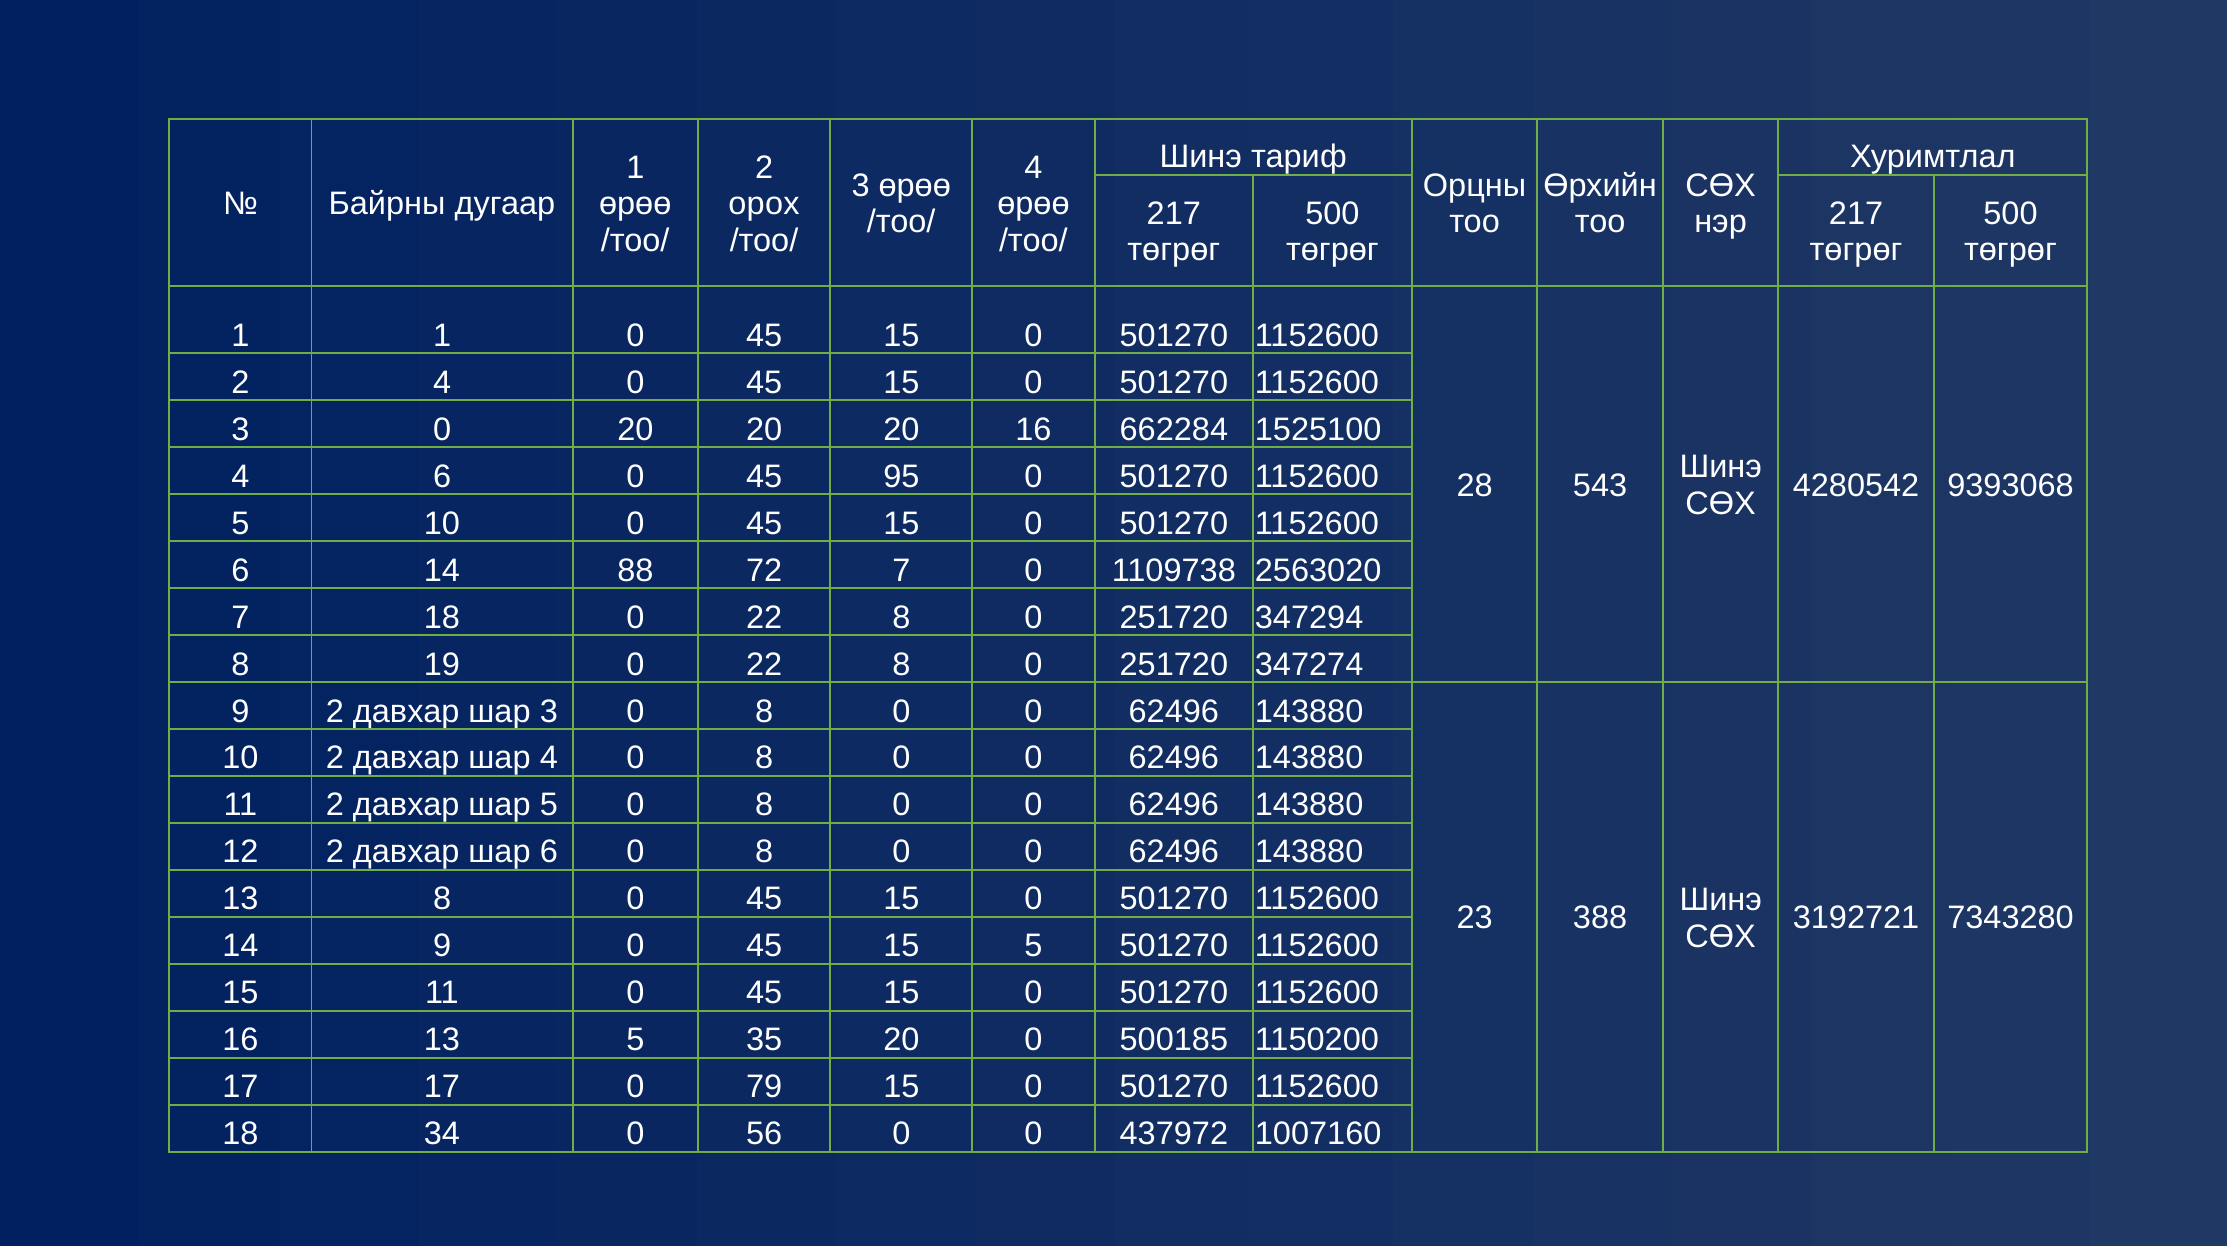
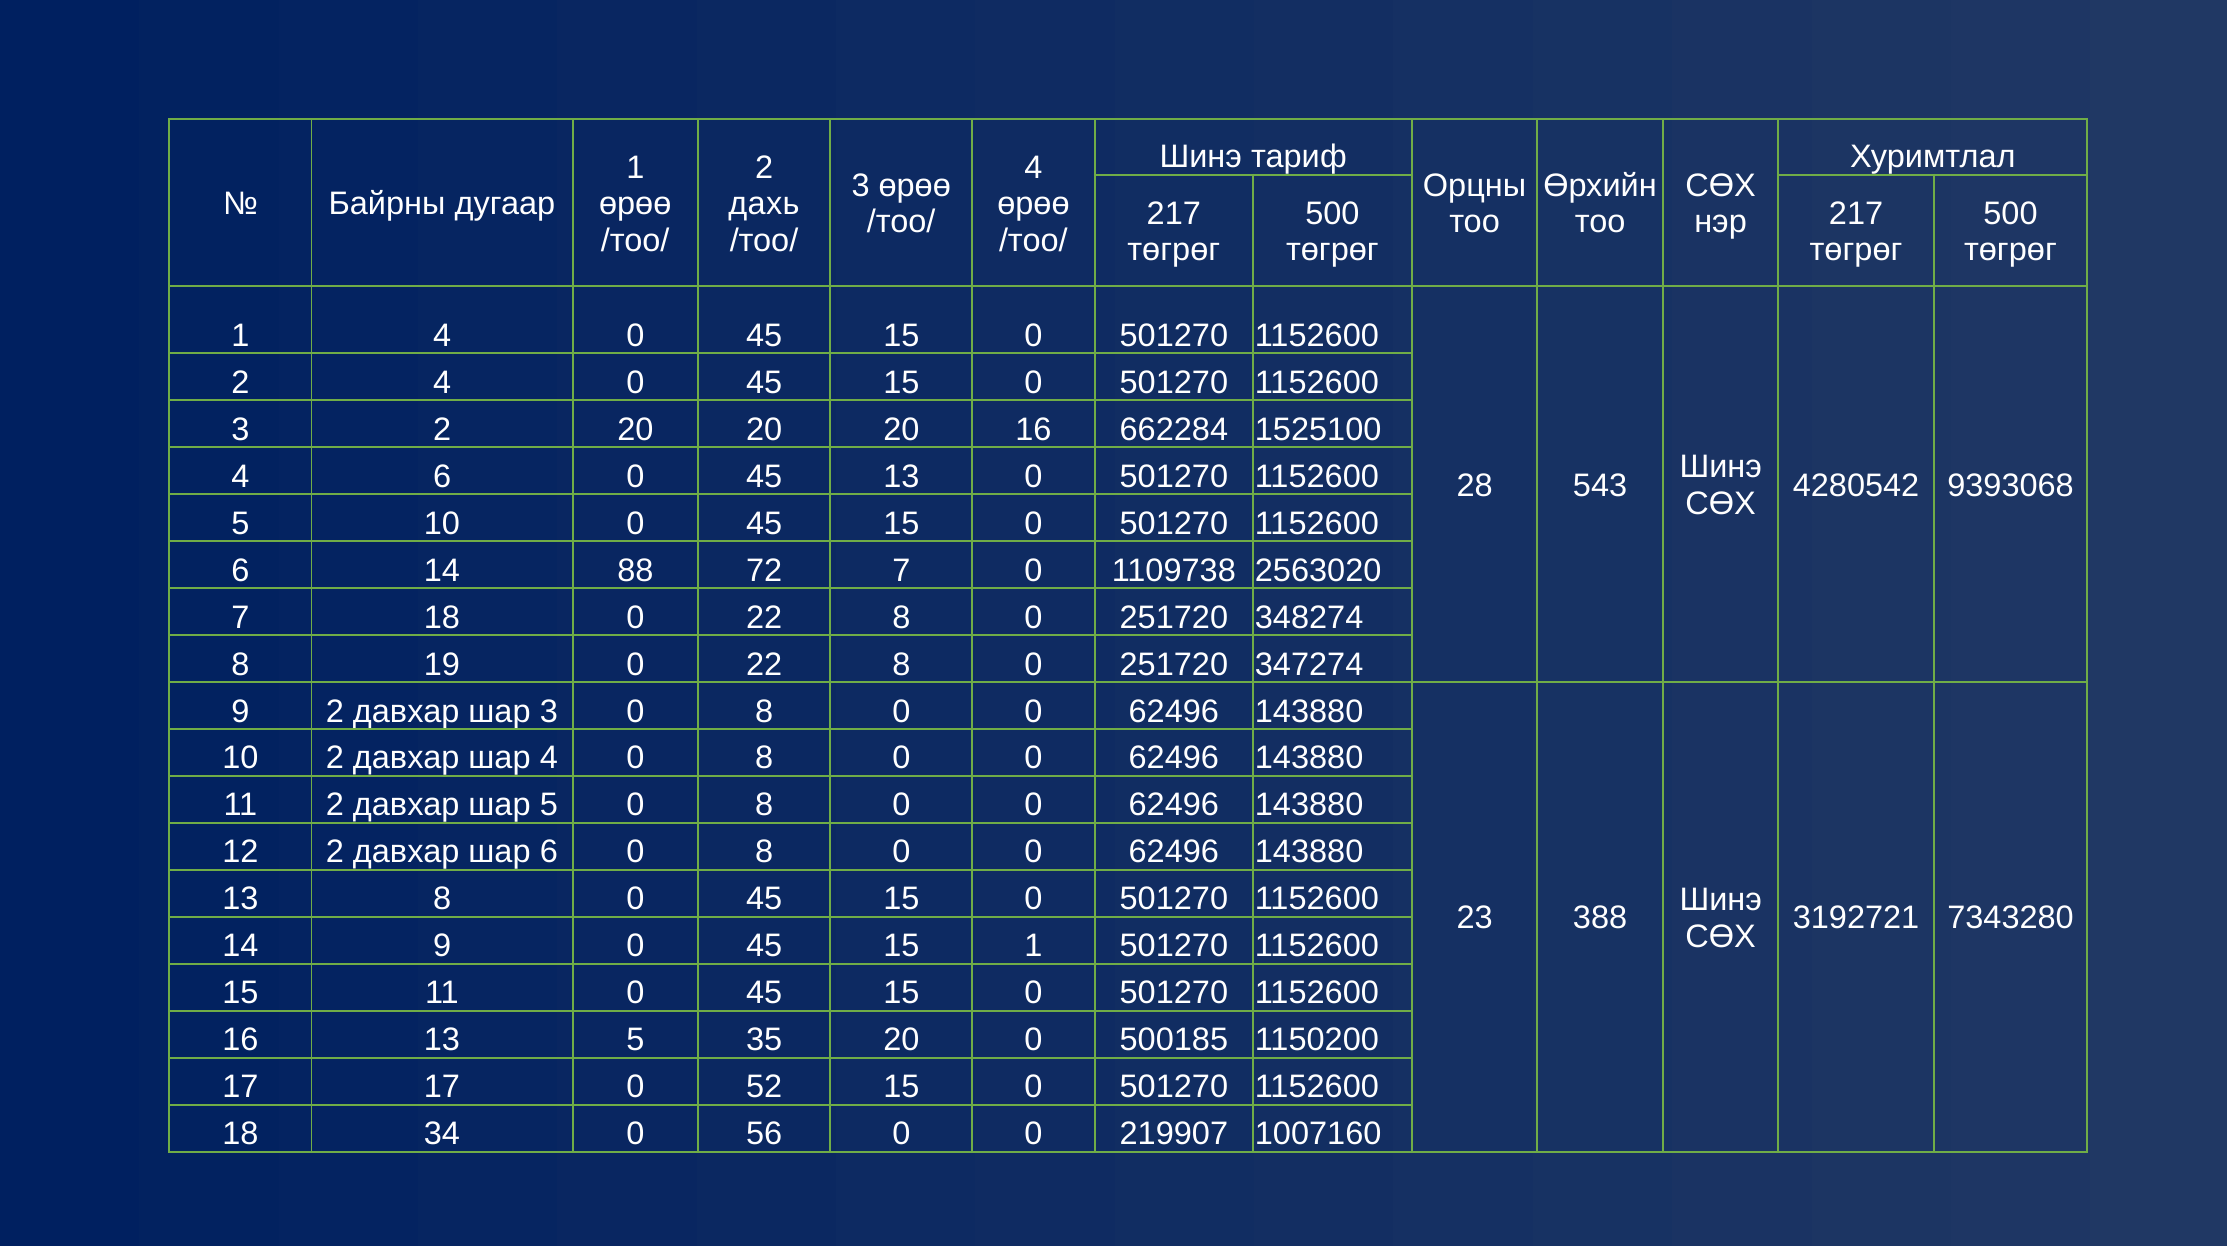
орох: орох -> дахь
1 1: 1 -> 4
0 at (442, 429): 0 -> 2
45 95: 95 -> 13
347294: 347294 -> 348274
15 5: 5 -> 1
79: 79 -> 52
437972: 437972 -> 219907
